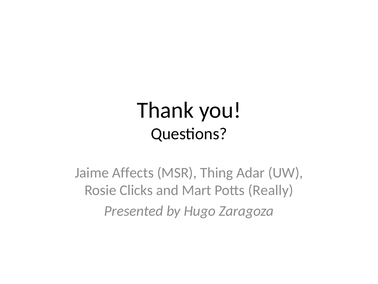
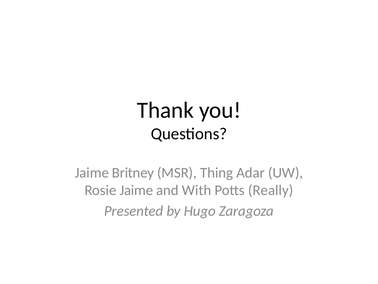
Affects: Affects -> Britney
Rosie Clicks: Clicks -> Jaime
Mart: Mart -> With
